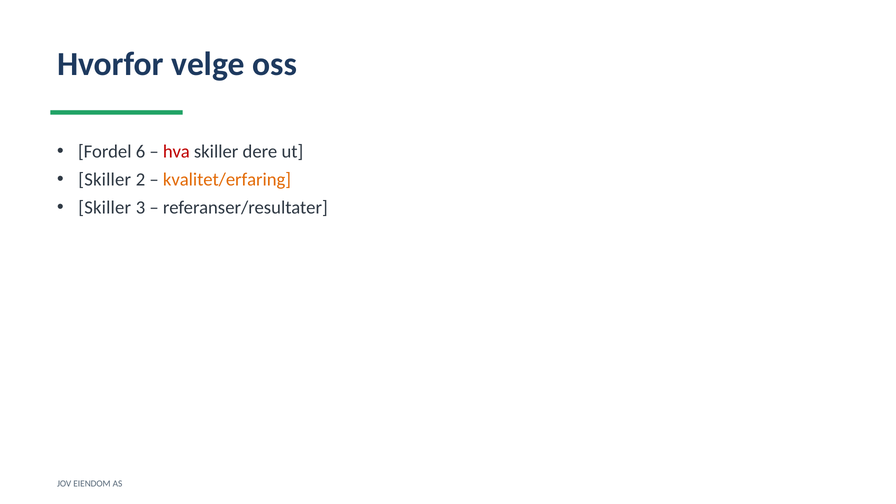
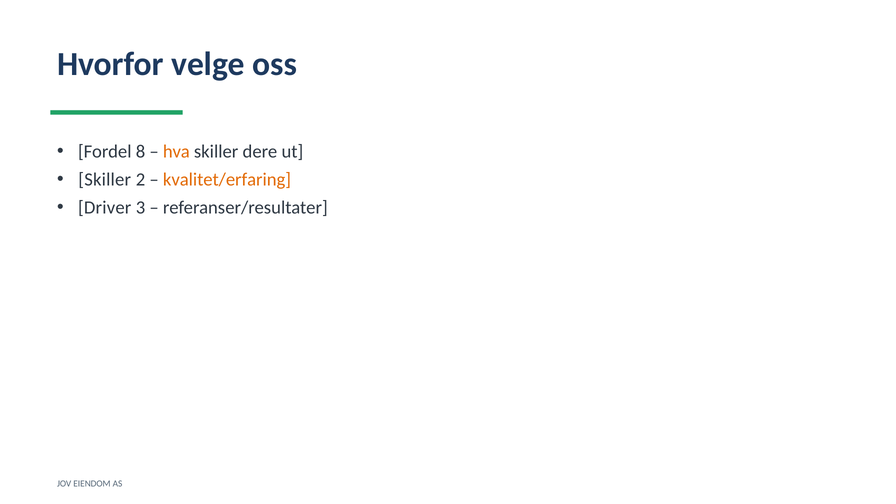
6: 6 -> 8
hva colour: red -> orange
Skiller at (105, 208): Skiller -> Driver
